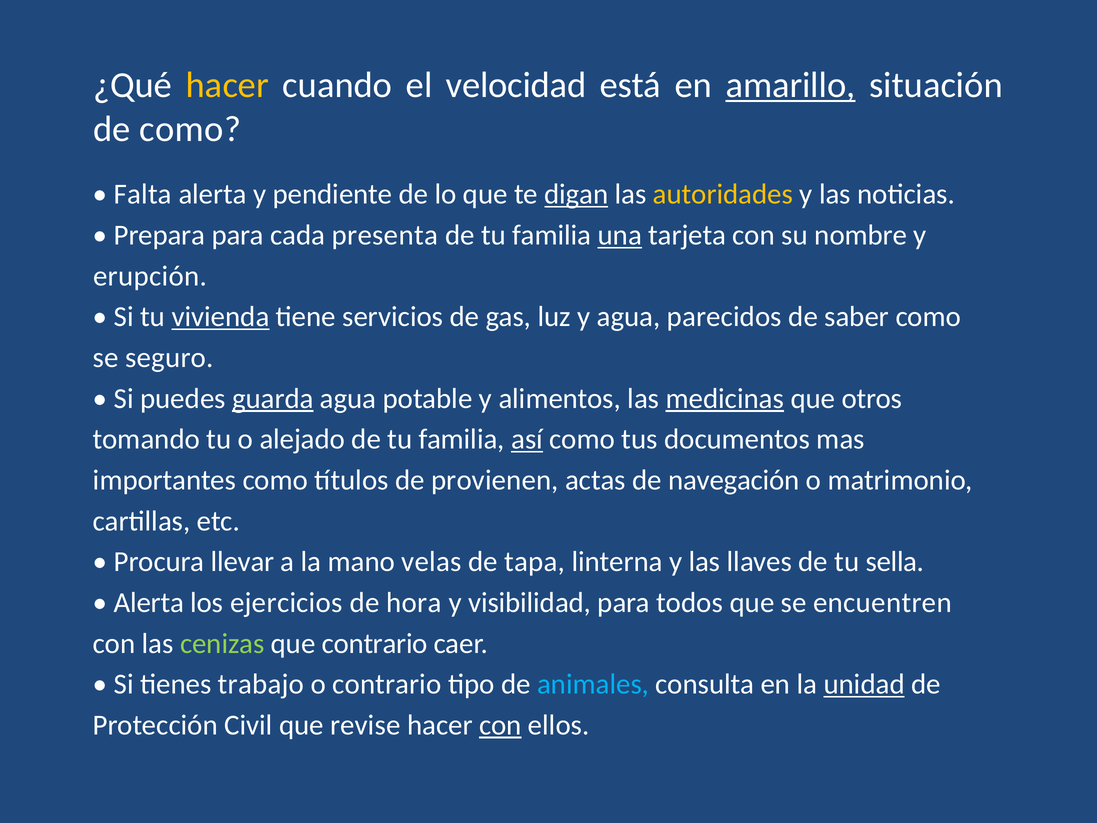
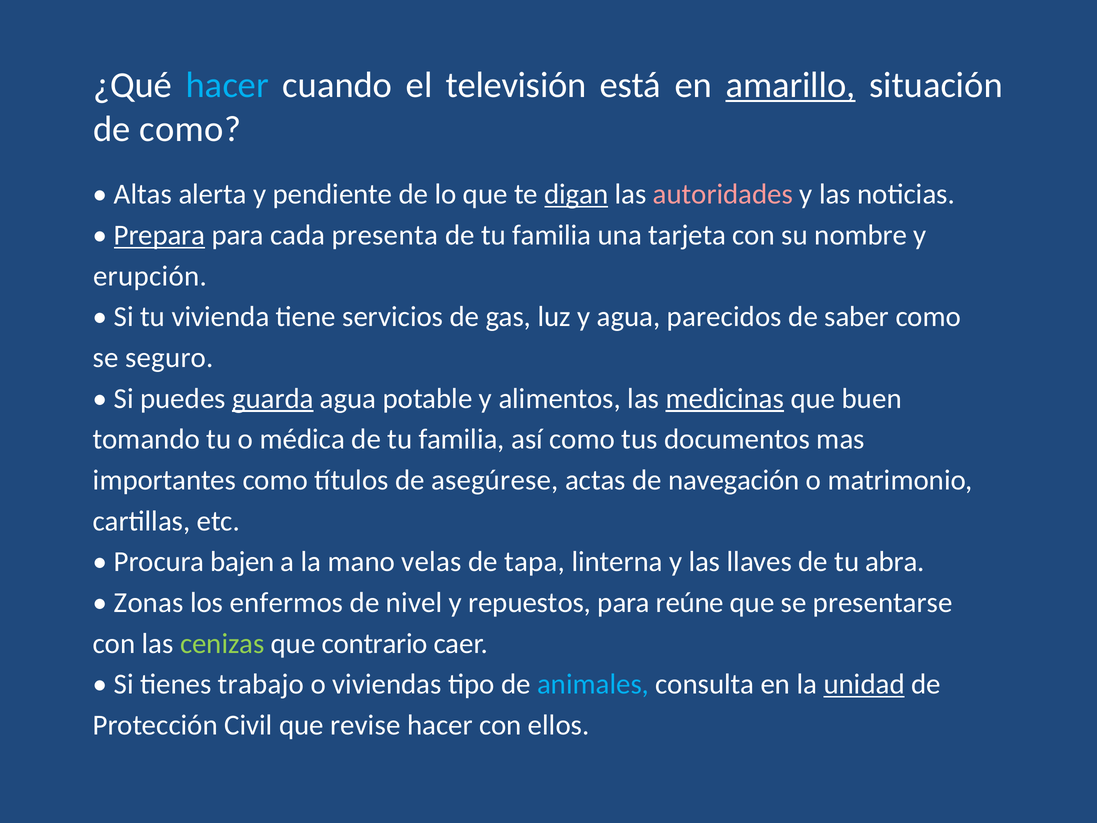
hacer at (227, 85) colour: yellow -> light blue
velocidad: velocidad -> televisión
Falta: Falta -> Altas
autoridades colour: yellow -> pink
Prepara underline: none -> present
una underline: present -> none
vivienda underline: present -> none
otros: otros -> buen
alejado: alejado -> médica
así underline: present -> none
provienen: provienen -> asegúrese
llevar: llevar -> bajen
sella: sella -> abra
Alerta at (149, 602): Alerta -> Zonas
ejercicios: ejercicios -> enfermos
hora: hora -> nivel
visibilidad: visibilidad -> repuestos
todos: todos -> reúne
encuentren: encuentren -> presentarse
o contrario: contrario -> viviendas
con at (500, 725) underline: present -> none
